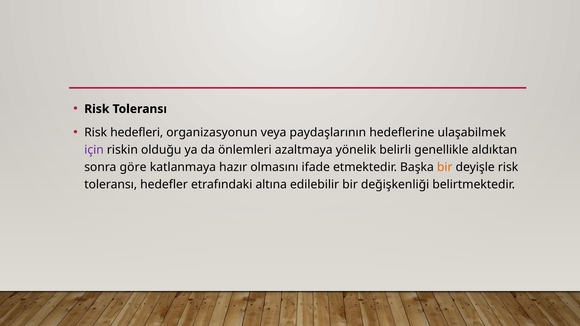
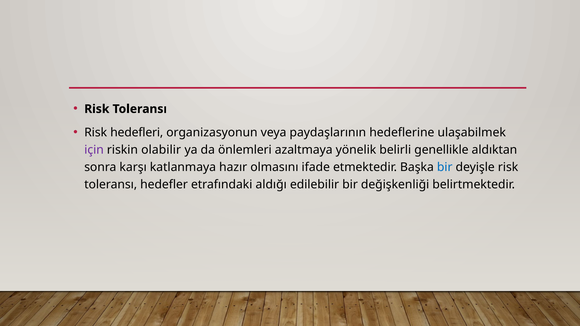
olduğu: olduğu -> olabilir
göre: göre -> karşı
bir at (445, 167) colour: orange -> blue
altına: altına -> aldığı
